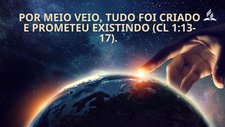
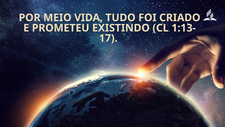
VEIO: VEIO -> VIDA
